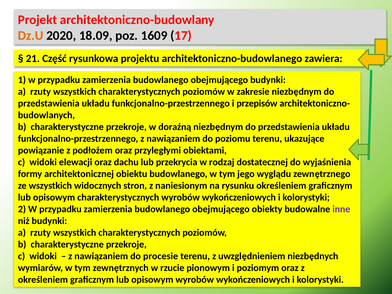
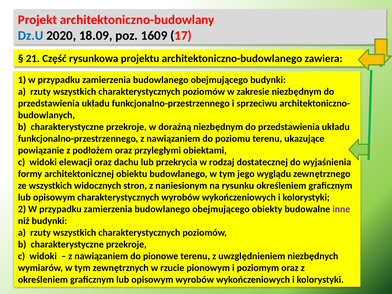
Dz.U colour: orange -> blue
przepisów: przepisów -> sprzeciwu
procesie: procesie -> pionowe
